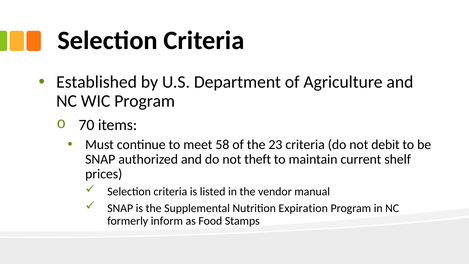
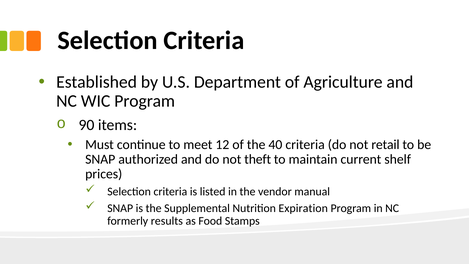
70: 70 -> 90
58: 58 -> 12
23: 23 -> 40
debit: debit -> retail
inform: inform -> results
